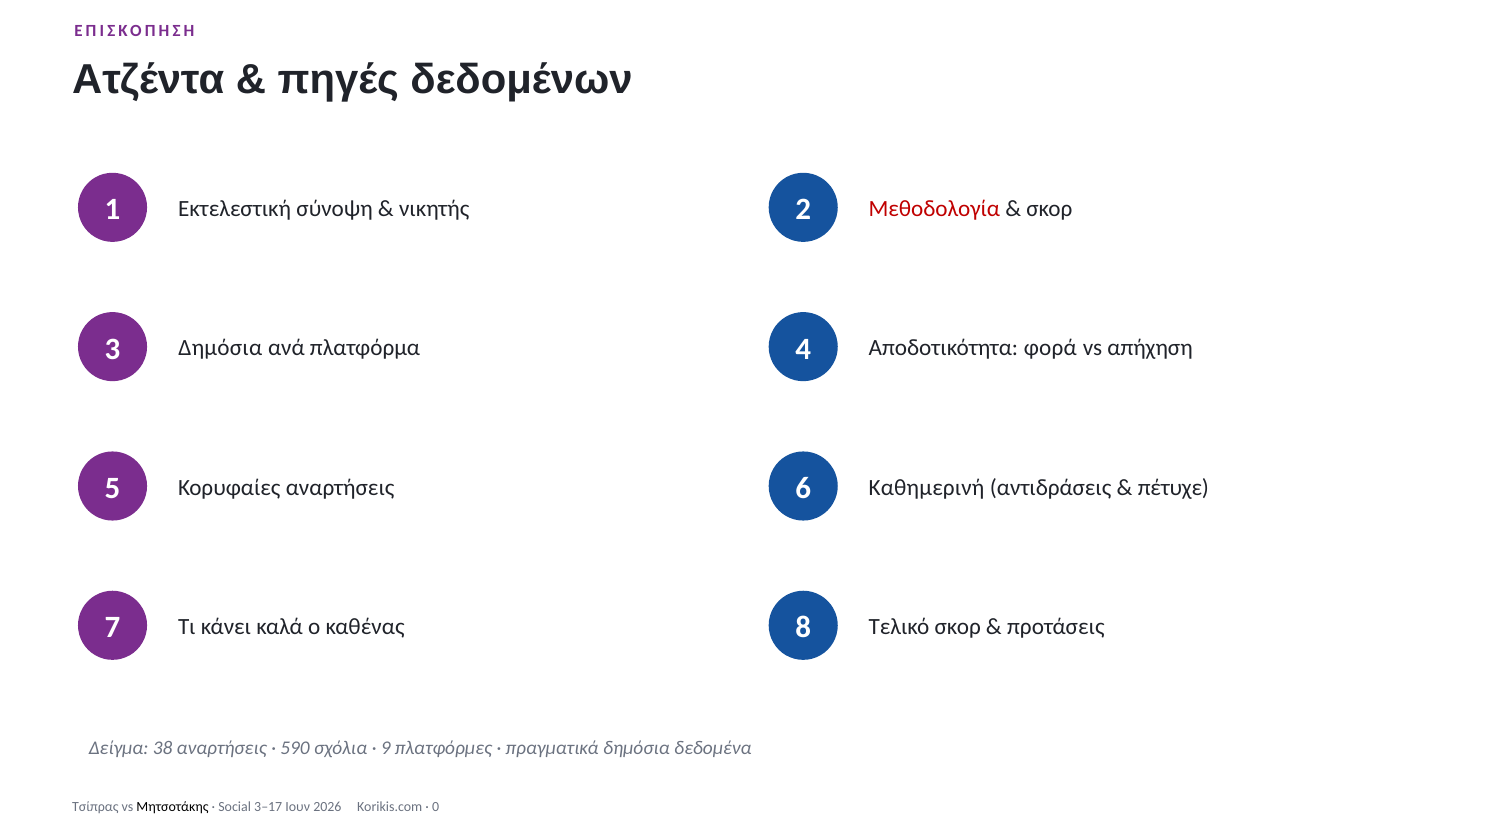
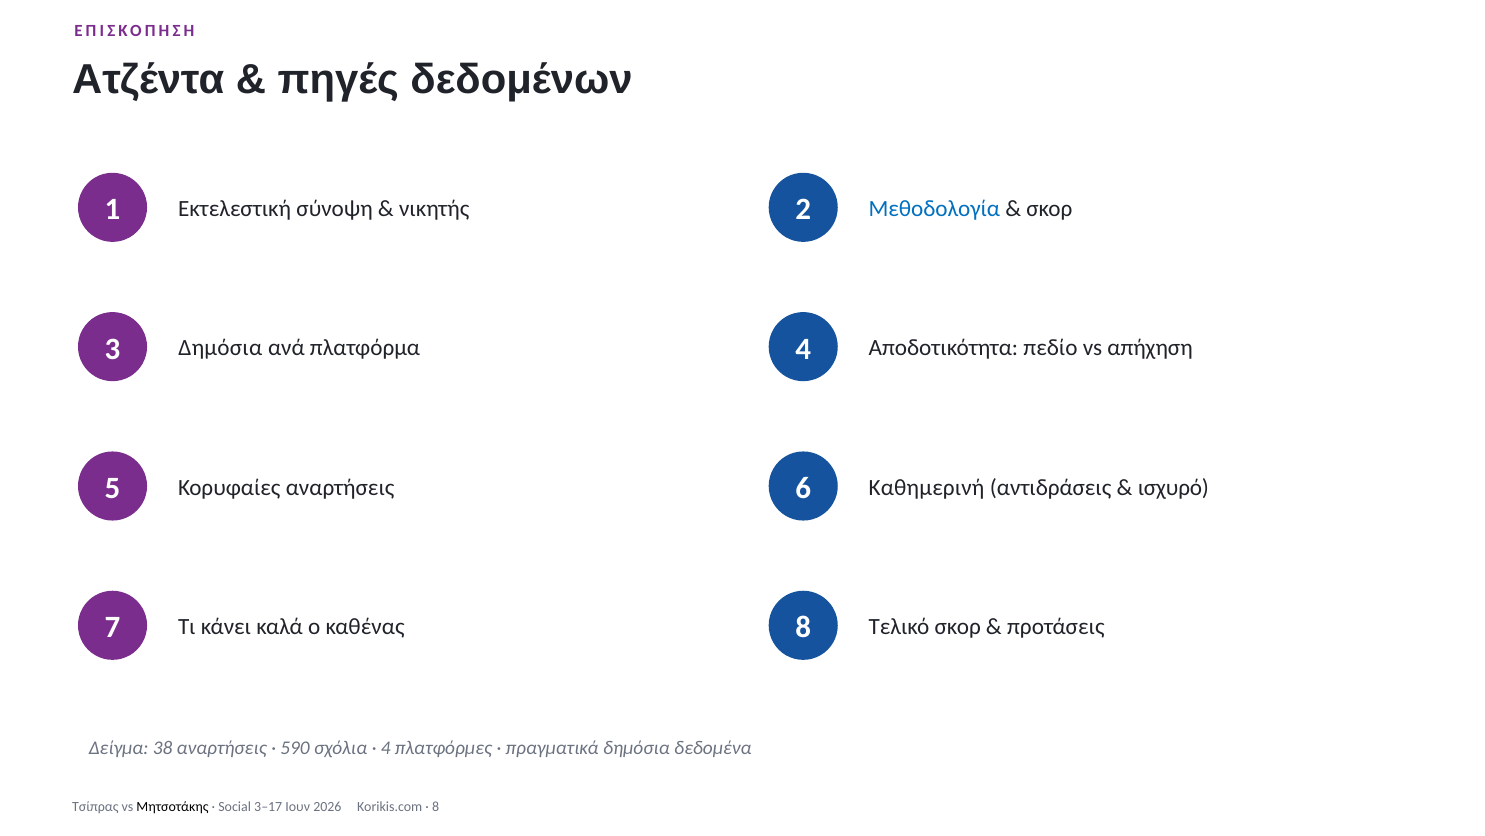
Μεθοδολογία colour: red -> blue
φορά: φορά -> πεδίο
πέτυχε: πέτυχε -> ισχυρό
9 at (386, 748): 9 -> 4
0 at (436, 806): 0 -> 8
